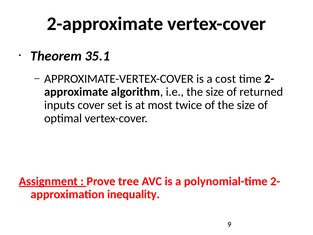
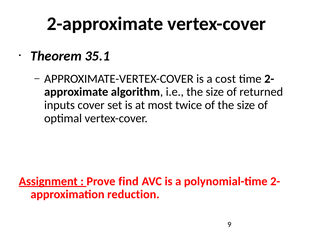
tree: tree -> find
inequality: inequality -> reduction
